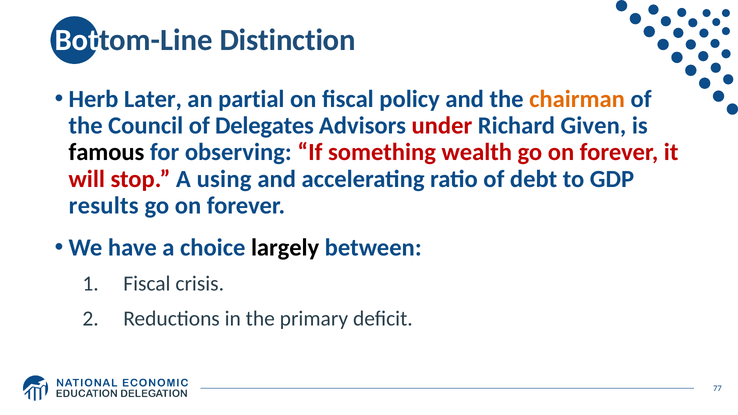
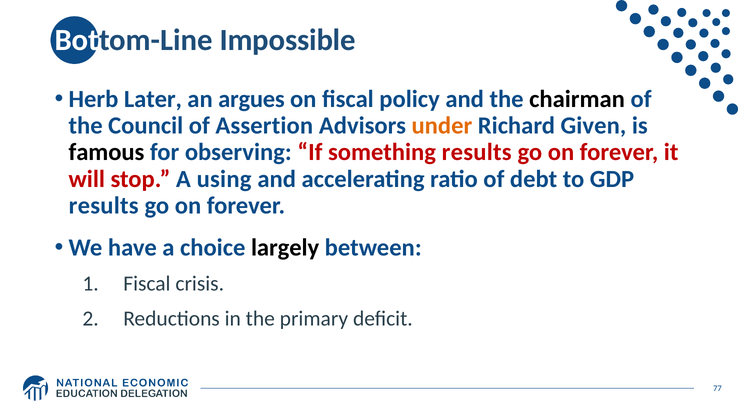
Distinction: Distinction -> Impossible
partial: partial -> argues
chairman colour: orange -> black
Delegates: Delegates -> Assertion
under colour: red -> orange
something wealth: wealth -> results
